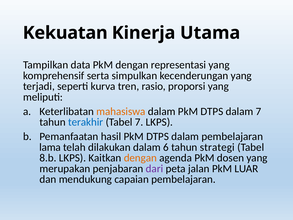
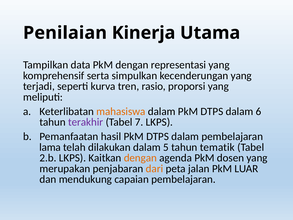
Kekuatan: Kekuatan -> Penilaian
dalam 7: 7 -> 6
terakhir colour: blue -> purple
6: 6 -> 5
strategi: strategi -> tematik
8.b: 8.b -> 2.b
dari colour: purple -> orange
